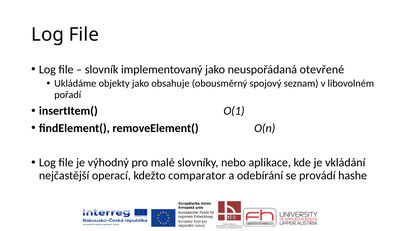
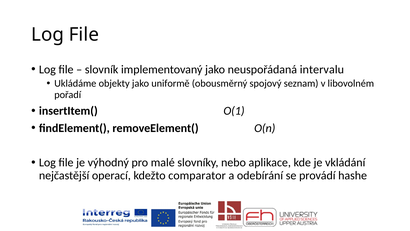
otevřené: otevřené -> intervalu
obsahuje: obsahuje -> uniformě
